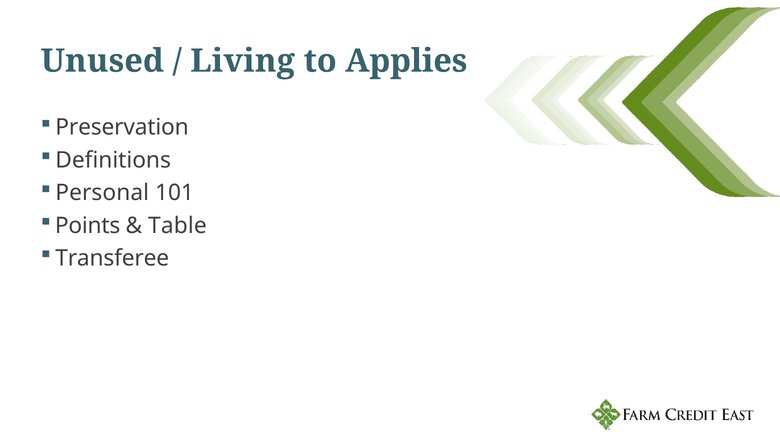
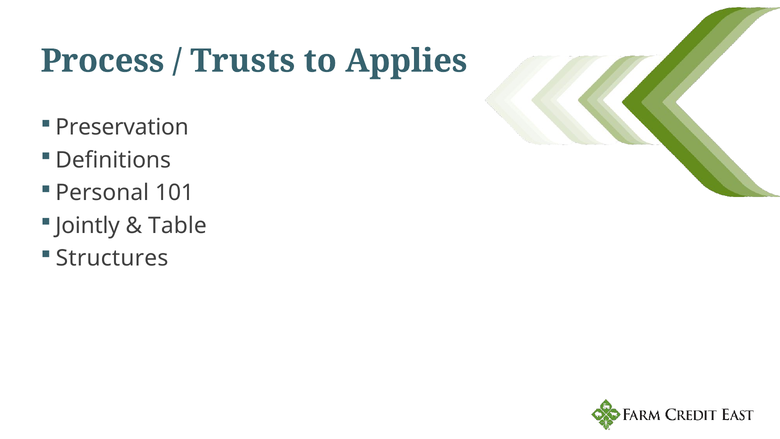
Unused: Unused -> Process
Living: Living -> Trusts
Points: Points -> Jointly
Transferee: Transferee -> Structures
